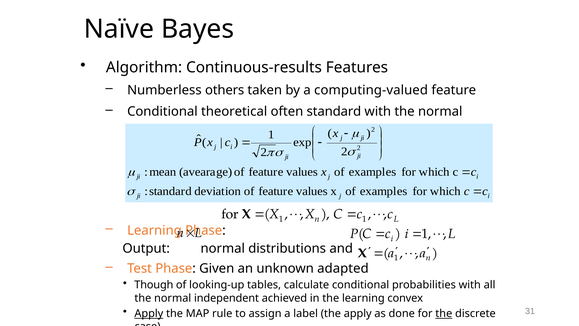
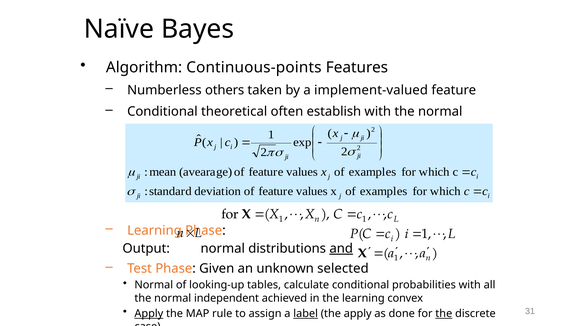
Continuous-results: Continuous-results -> Continuous-points
computing-valued: computing-valued -> implement-valued
often standard: standard -> establish
and underline: none -> present
adapted: adapted -> selected
Though at (154, 285): Though -> Normal
label underline: none -> present
